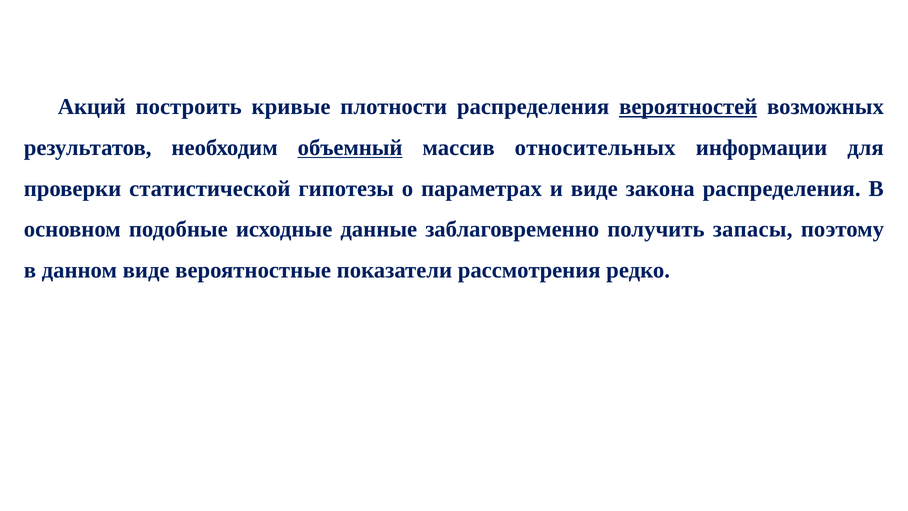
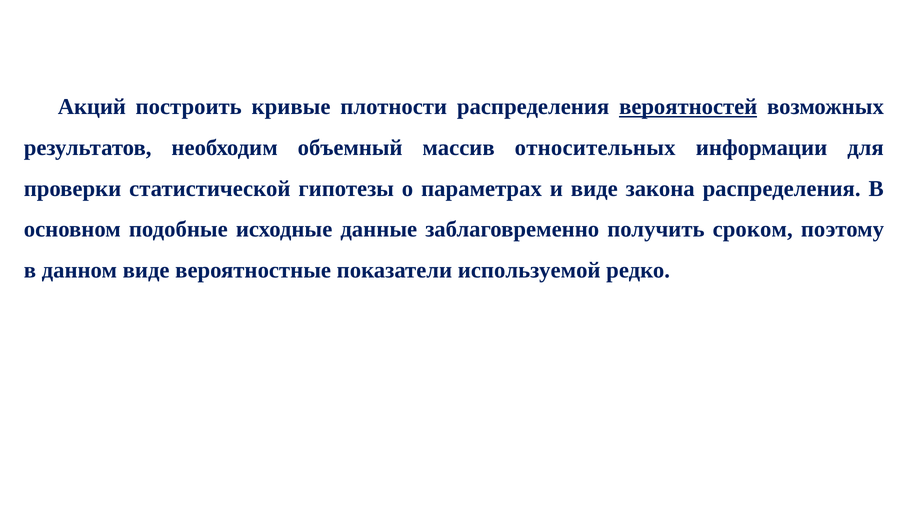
объемный underline: present -> none
запасы: запасы -> сроком
рассмотрения: рассмотрения -> используемой
